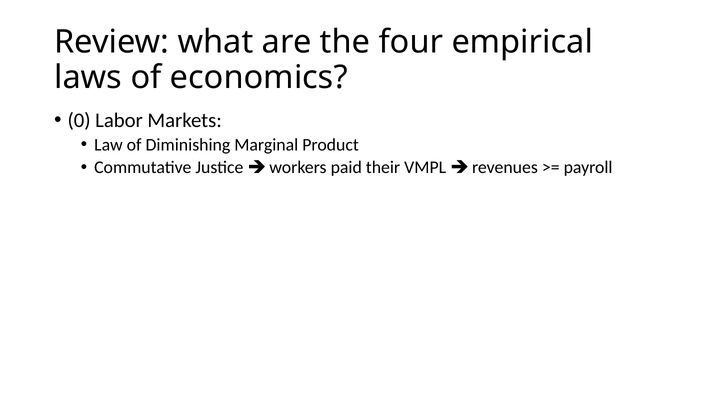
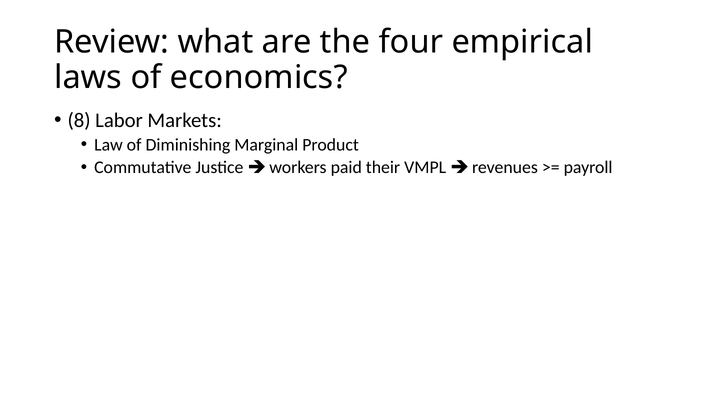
0: 0 -> 8
